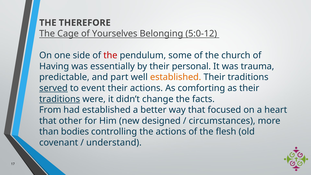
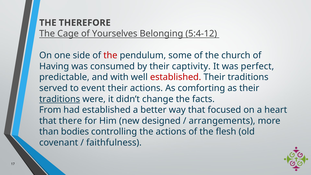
5:0-12: 5:0-12 -> 5:4-12
essentially: essentially -> consumed
personal: personal -> captivity
trauma: trauma -> perfect
part: part -> with
established at (176, 77) colour: orange -> red
served underline: present -> none
other: other -> there
circumstances: circumstances -> arrangements
understand: understand -> faithfulness
